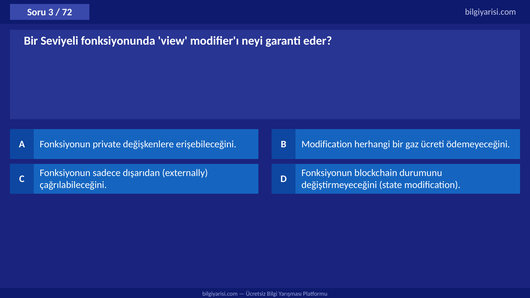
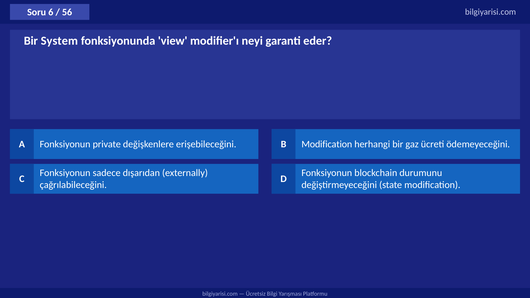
3: 3 -> 6
72: 72 -> 56
Seviyeli: Seviyeli -> System
